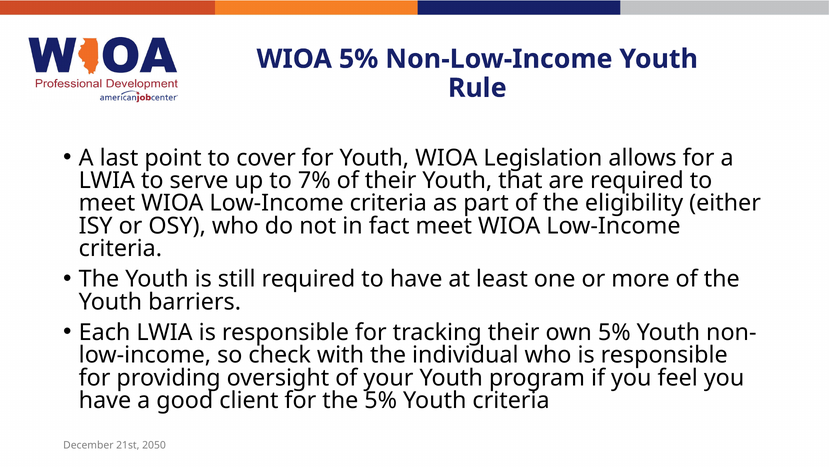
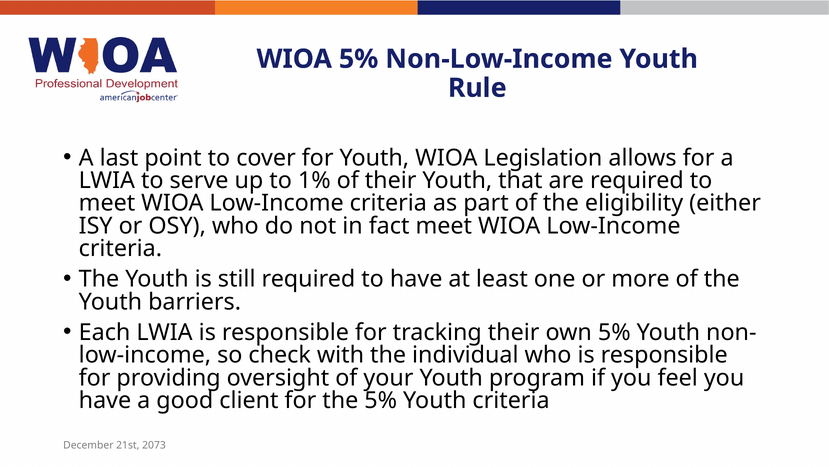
7%: 7% -> 1%
2050: 2050 -> 2073
